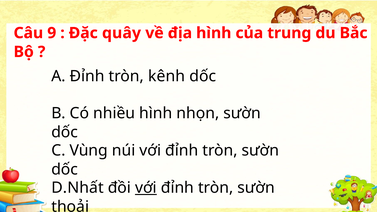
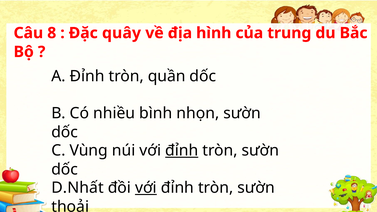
9: 9 -> 8
kênh: kênh -> quần
nhiều hình: hình -> bình
đỉnh at (182, 151) underline: none -> present
